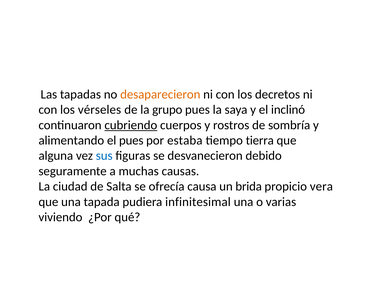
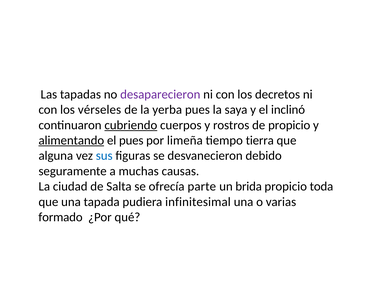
desaparecieron colour: orange -> purple
grupo: grupo -> yerba
de sombría: sombría -> propicio
alimentando underline: none -> present
estaba: estaba -> limeña
causa: causa -> parte
vera: vera -> toda
viviendo: viviendo -> formado
